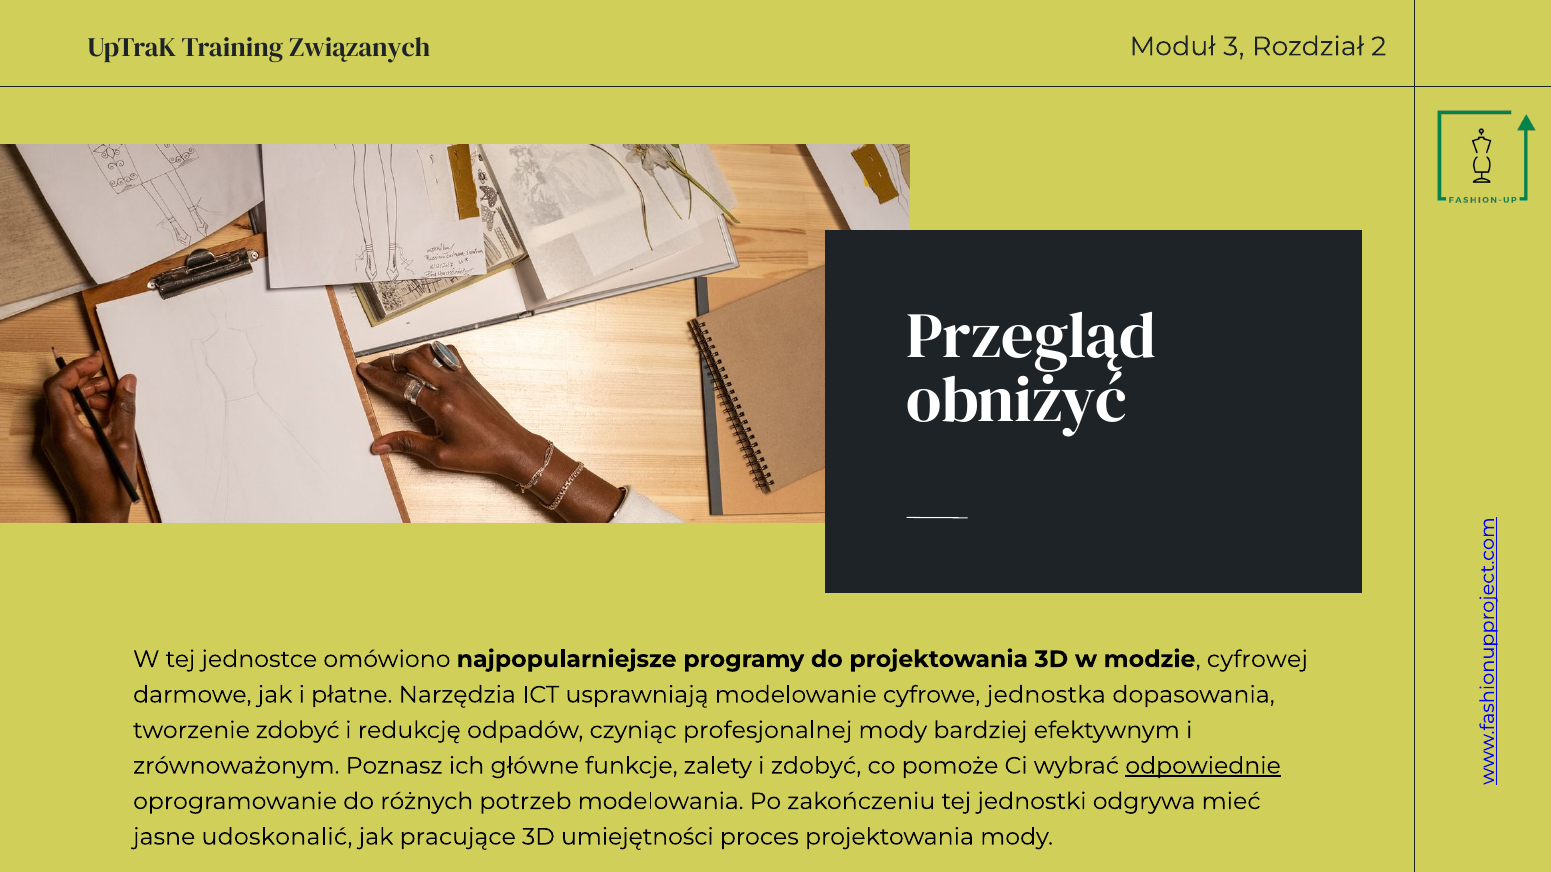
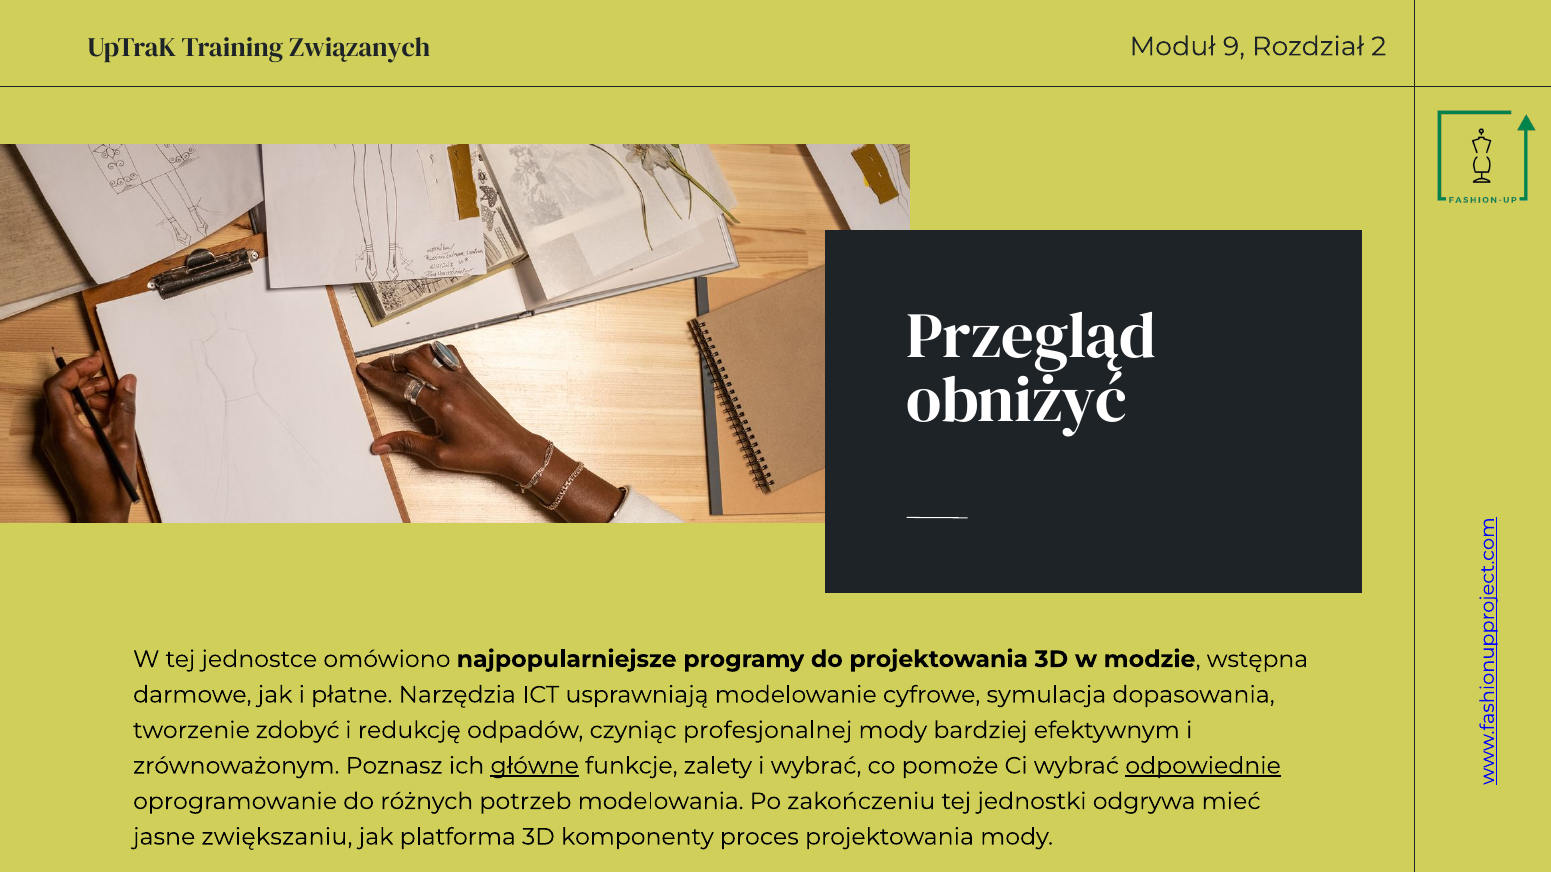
3: 3 -> 9
cyfrowej: cyfrowej -> wstępna
jednostka: jednostka -> symulacja
główne underline: none -> present
i zdobyć: zdobyć -> wybrać
udoskonalić: udoskonalić -> zwiększaniu
pracujące: pracujące -> platforma
umiejętności: umiejętności -> komponenty
